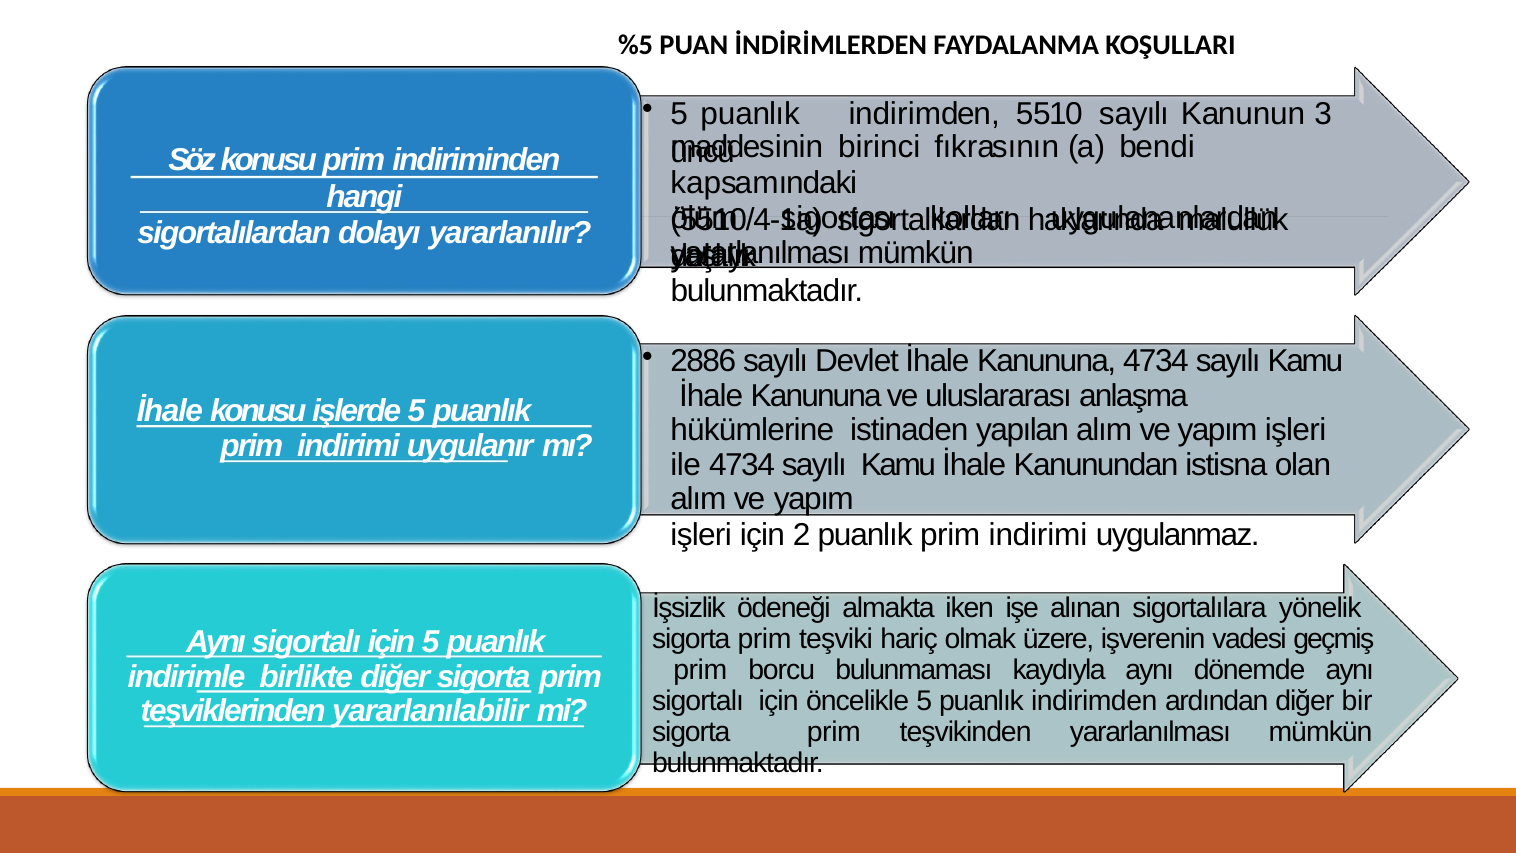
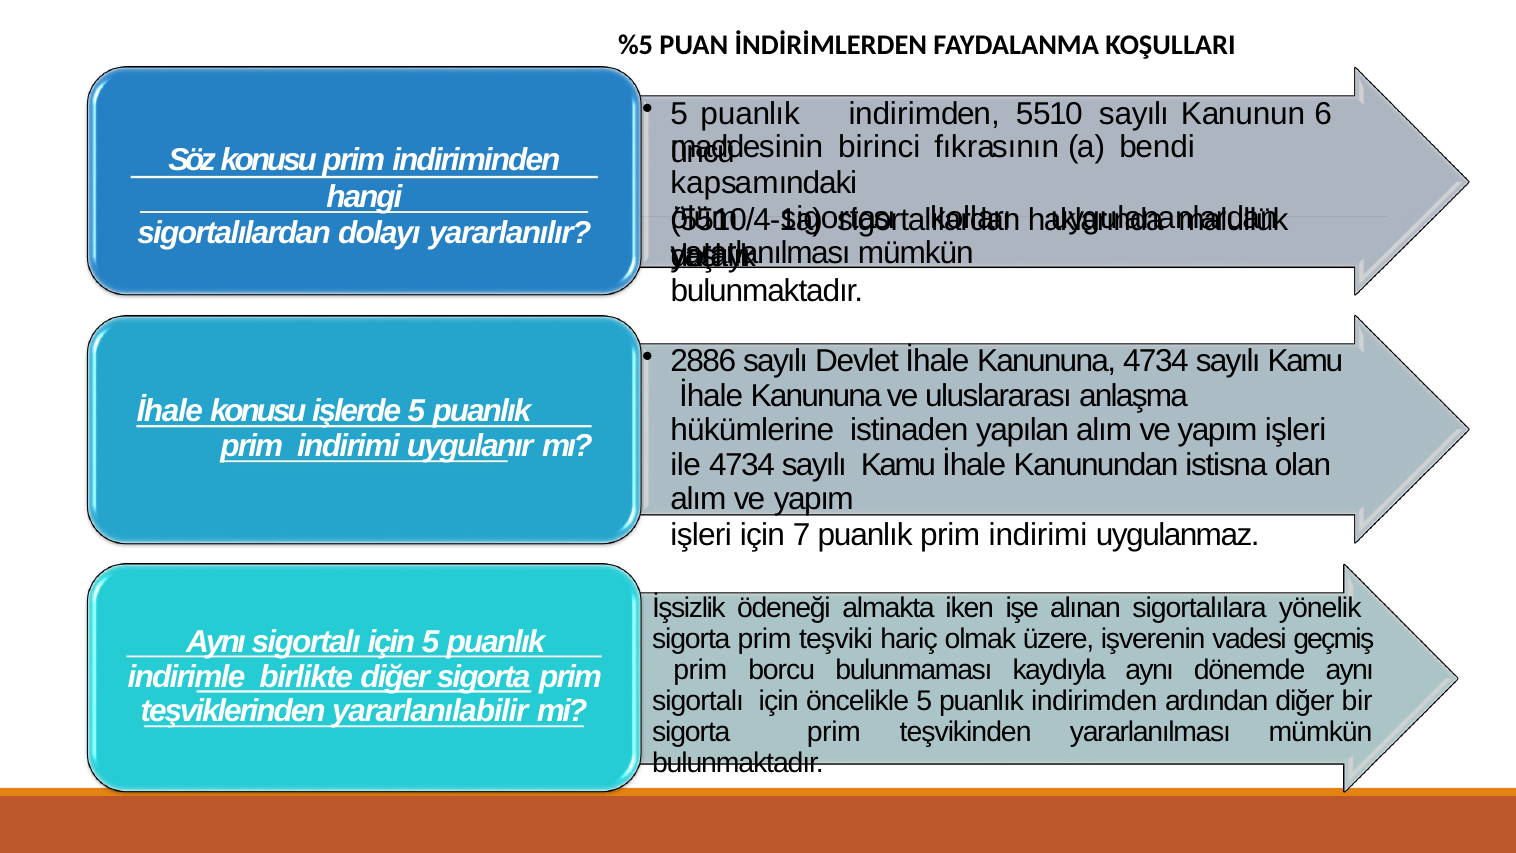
3: 3 -> 6
2: 2 -> 7
